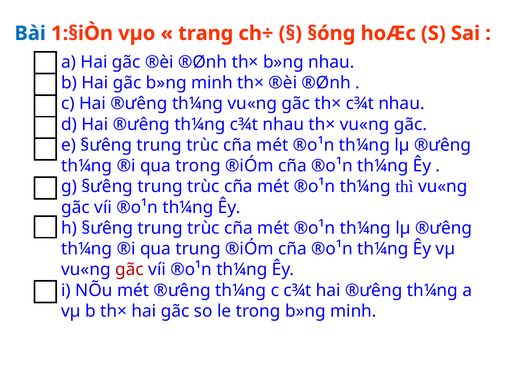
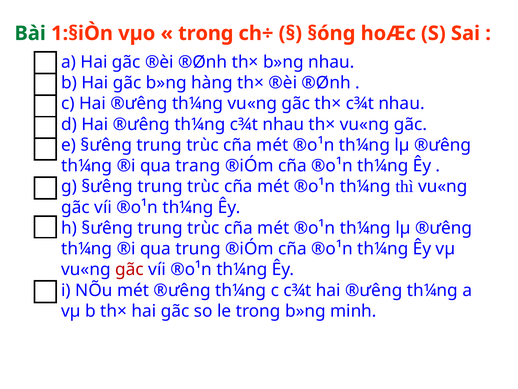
Bài colour: blue -> green
trang at (206, 33): trang -> trong
gãc b»ng minh: minh -> hàng
qua trong: trong -> trang
